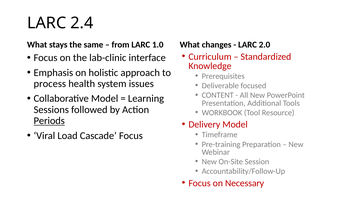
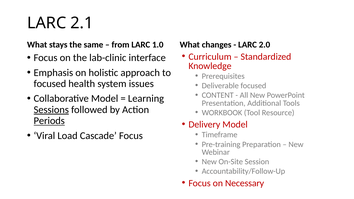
2.4: 2.4 -> 2.1
process at (50, 84): process -> focused
Sessions underline: none -> present
